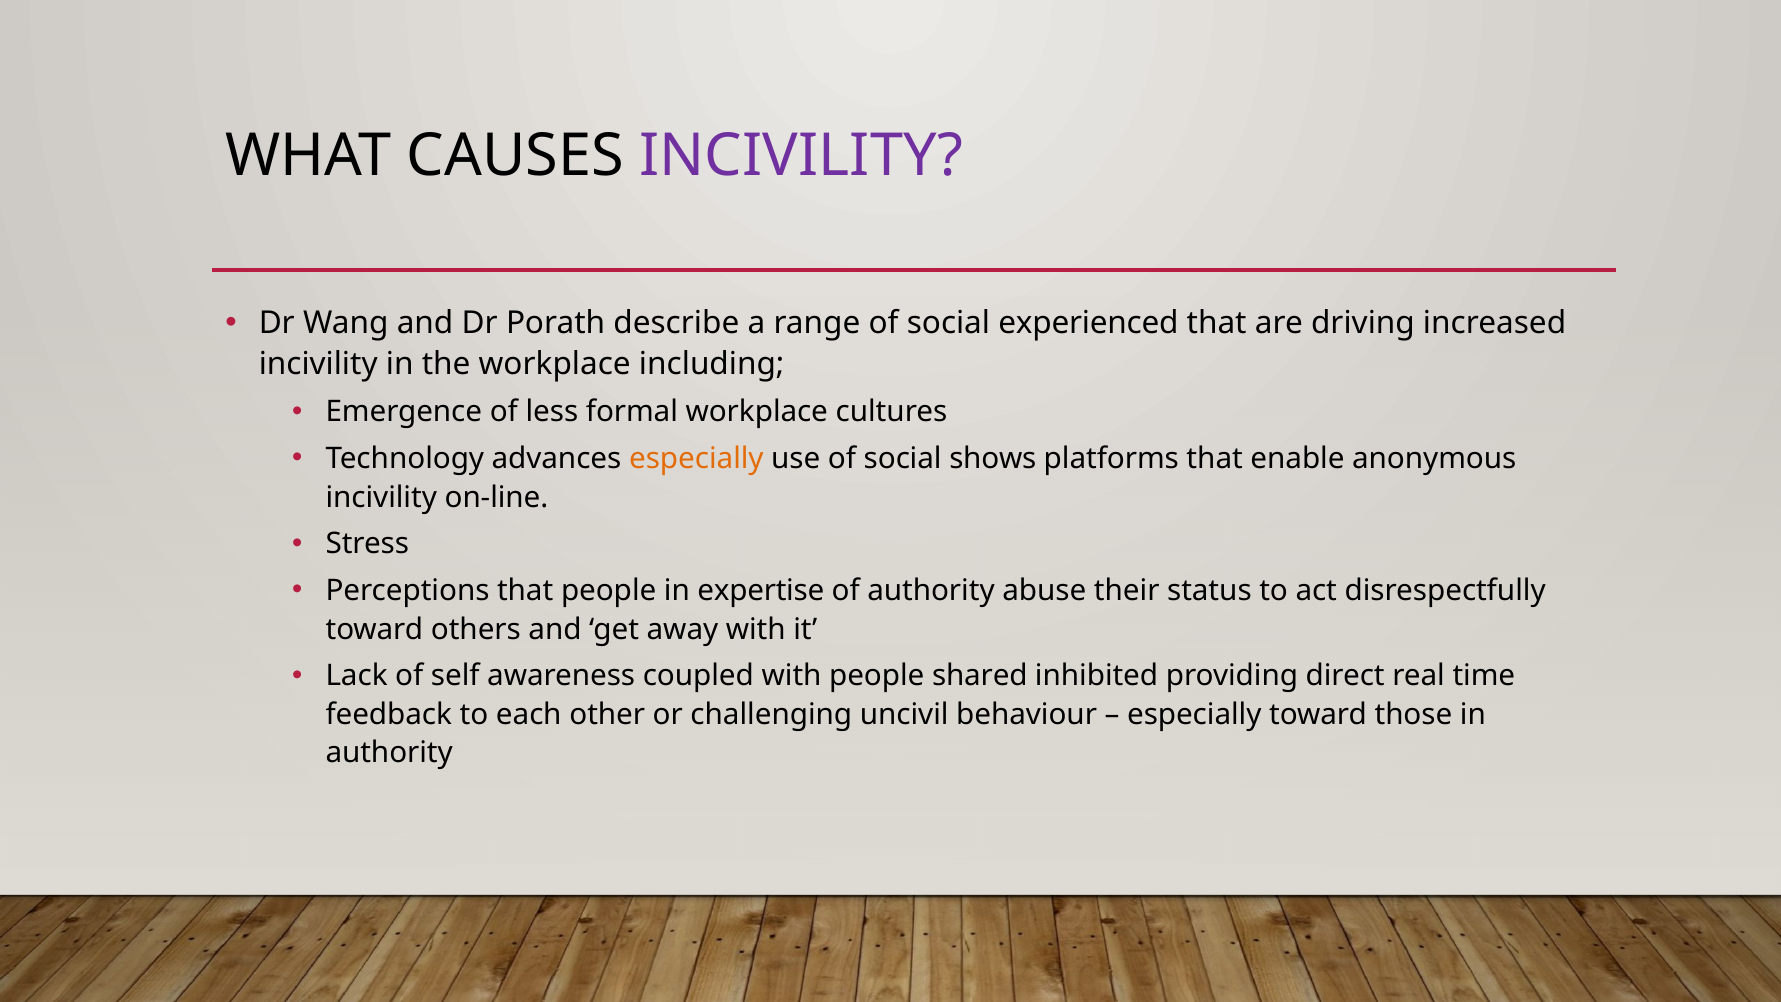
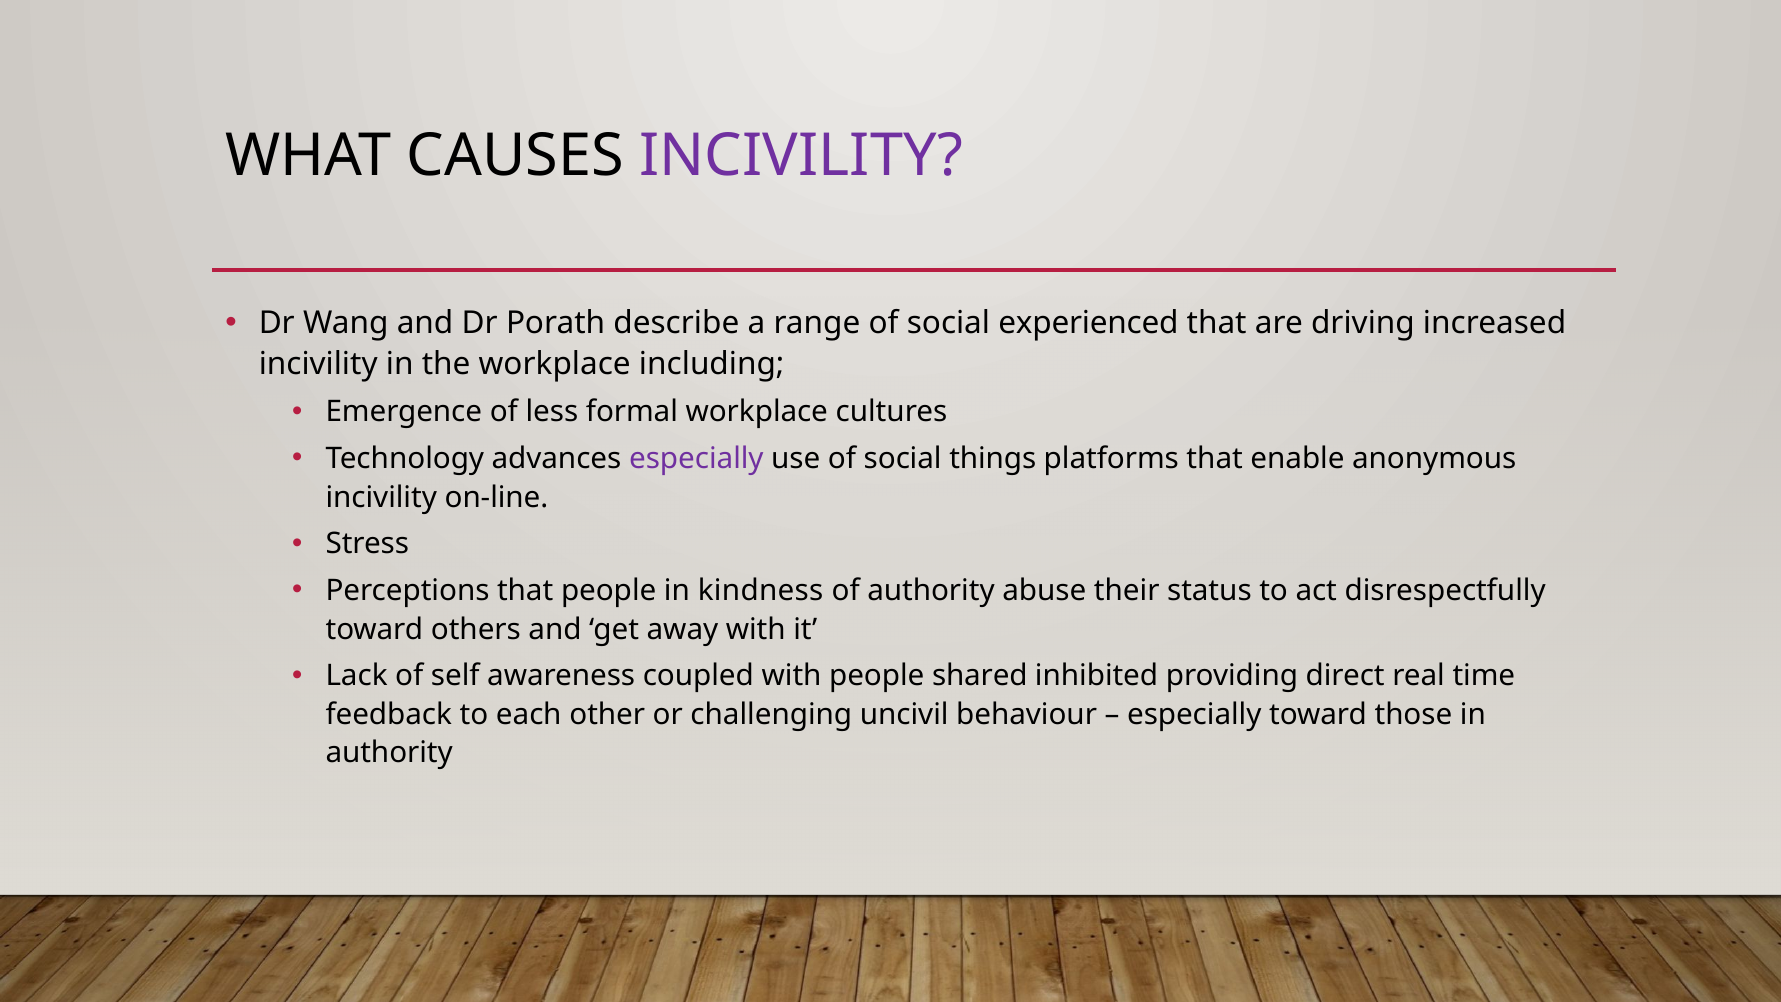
especially at (696, 459) colour: orange -> purple
shows: shows -> things
expertise: expertise -> kindness
